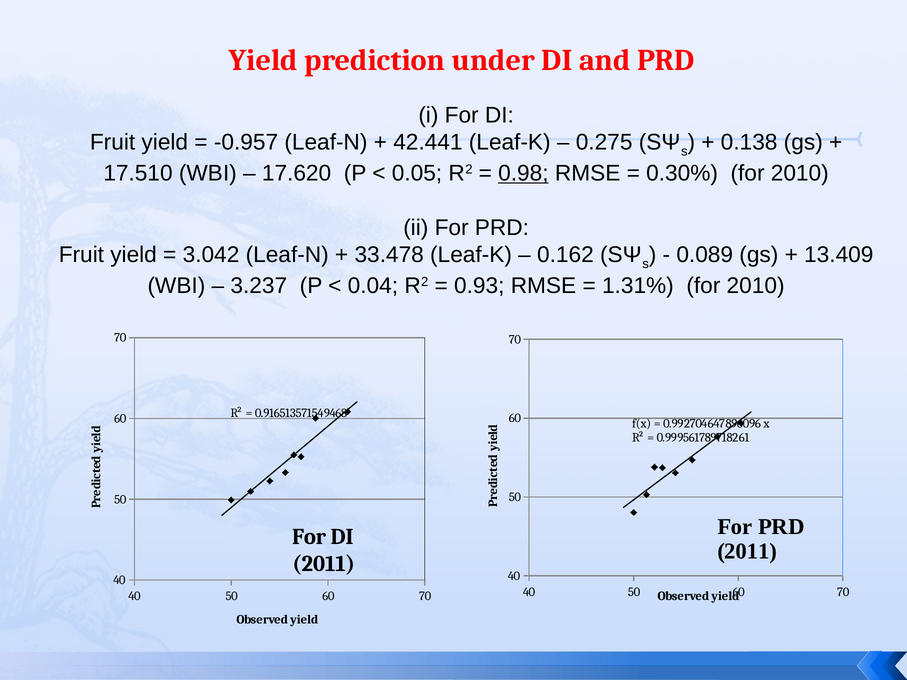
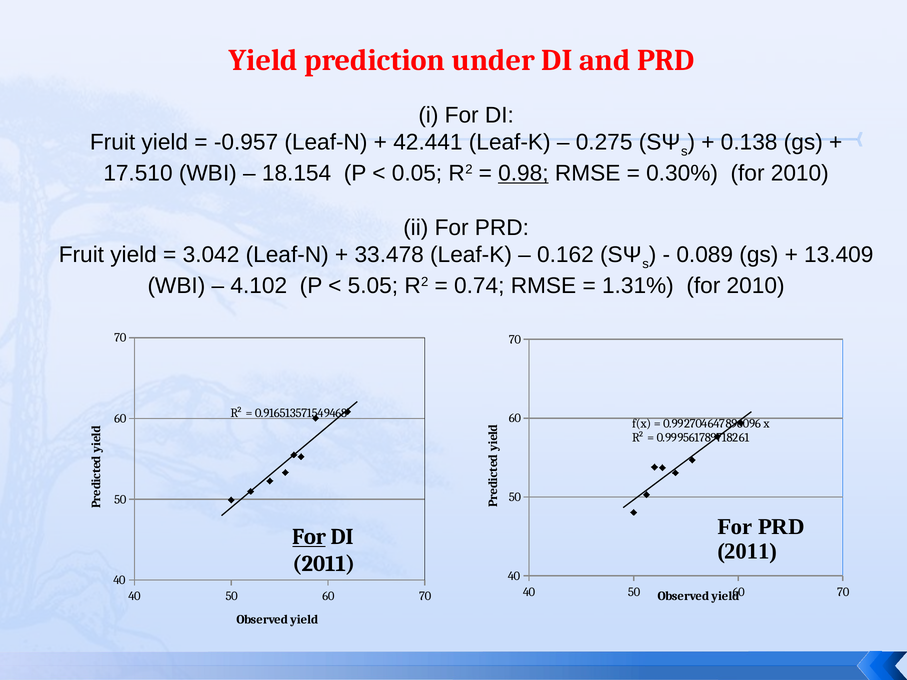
17.620: 17.620 -> 18.154
3.237: 3.237 -> 4.102
0.04: 0.04 -> 5.05
0.93: 0.93 -> 0.74
For at (309, 537) underline: none -> present
